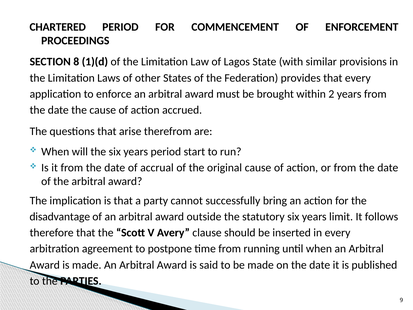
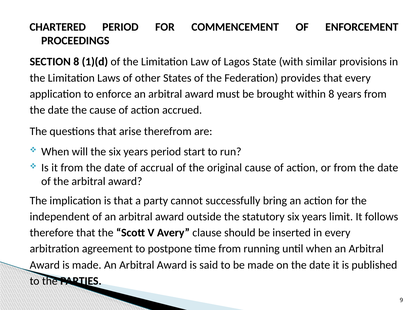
within 2: 2 -> 8
disadvantage: disadvantage -> independent
